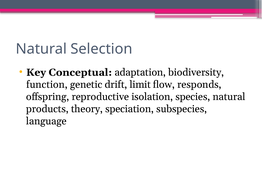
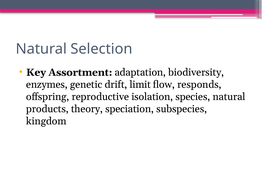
Conceptual: Conceptual -> Assortment
function: function -> enzymes
language: language -> kingdom
